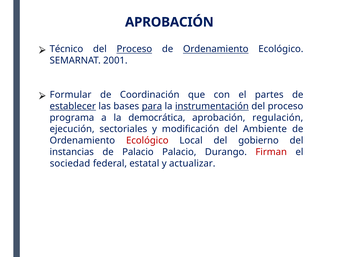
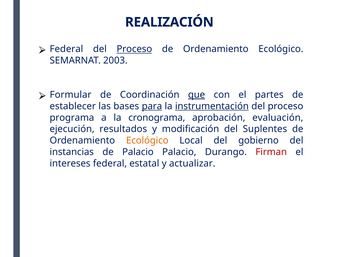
APROBACIÓN at (169, 22): APROBACIÓN -> REALIZACIÓN
Técnico at (66, 49): Técnico -> Federal
Ordenamiento at (216, 49) underline: present -> none
2001: 2001 -> 2003
que underline: none -> present
establecer underline: present -> none
democrática: democrática -> cronograma
regulación: regulación -> evaluación
sectoriales: sectoriales -> resultados
Ambiente: Ambiente -> Suplentes
Ecológico at (147, 140) colour: red -> orange
sociedad: sociedad -> intereses
